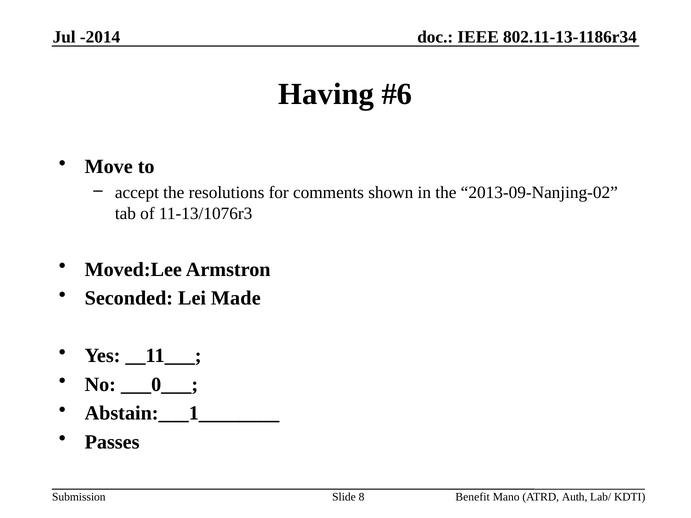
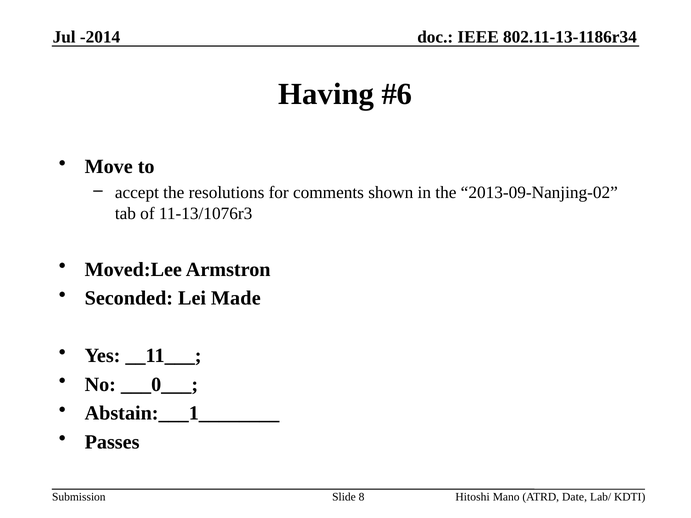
Benefit: Benefit -> Hitoshi
Auth: Auth -> Date
